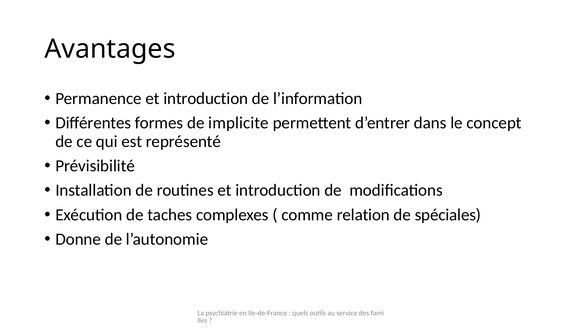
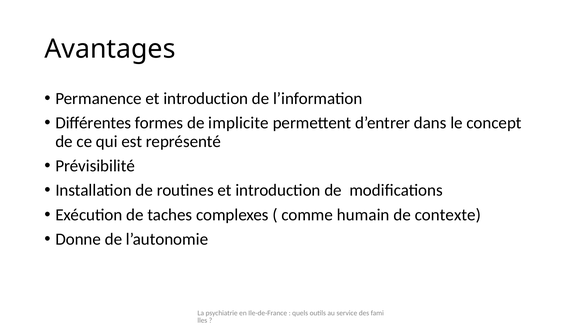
relation: relation -> humain
spéciales: spéciales -> contexte
